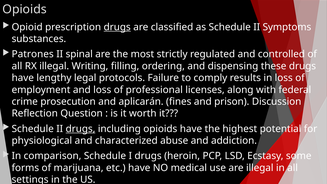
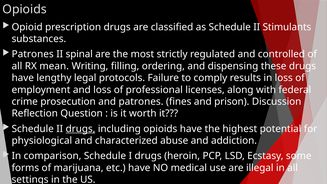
drugs at (117, 27) underline: present -> none
Symptoms: Symptoms -> Stimulants
RX illegal: illegal -> mean
and aplicarán: aplicarán -> patrones
